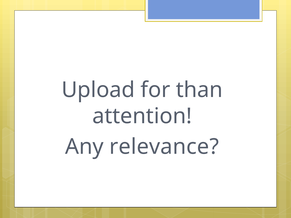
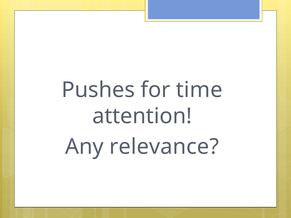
Upload: Upload -> Pushes
than: than -> time
